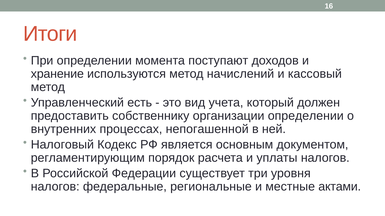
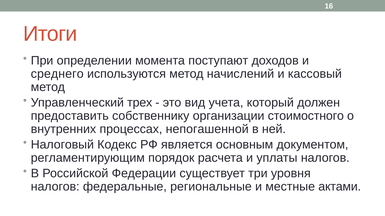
хранение: хранение -> среднего
есть: есть -> трех
организации определении: определении -> стоимостного
